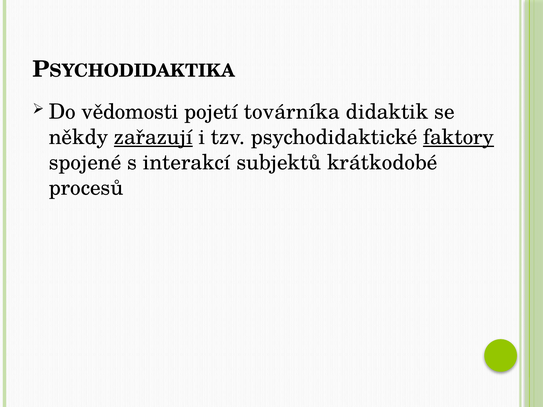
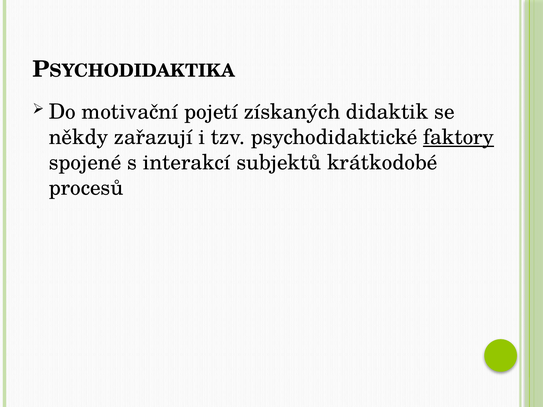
vědomosti: vědomosti -> motivační
továrníka: továrníka -> získaných
zařazují underline: present -> none
